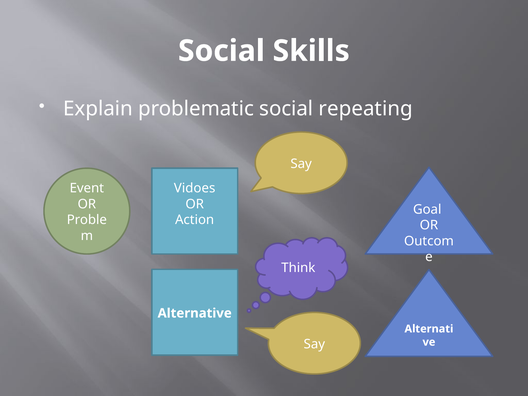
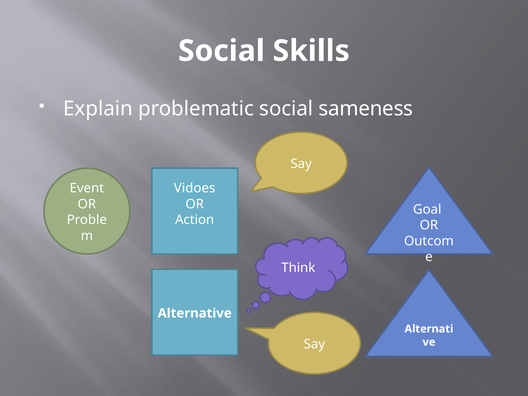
repeating: repeating -> sameness
